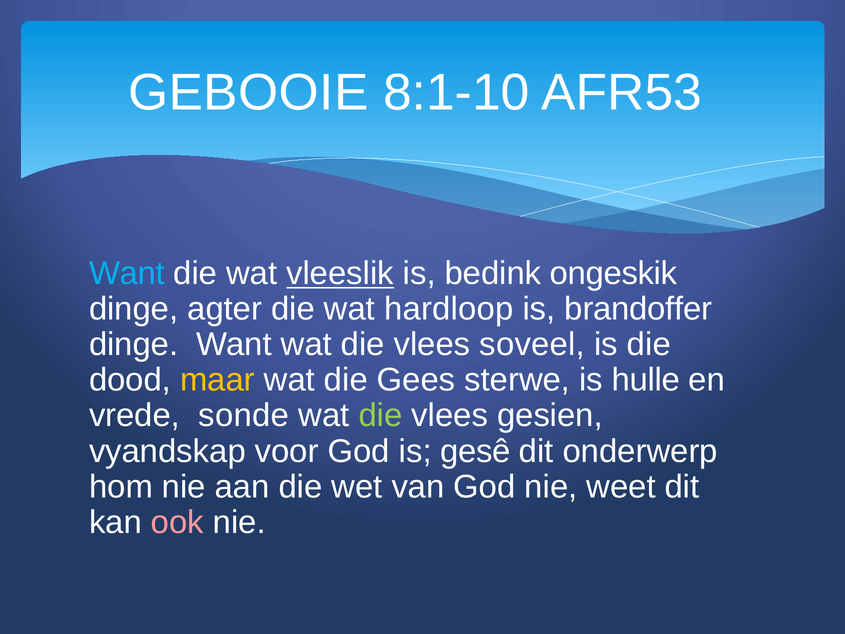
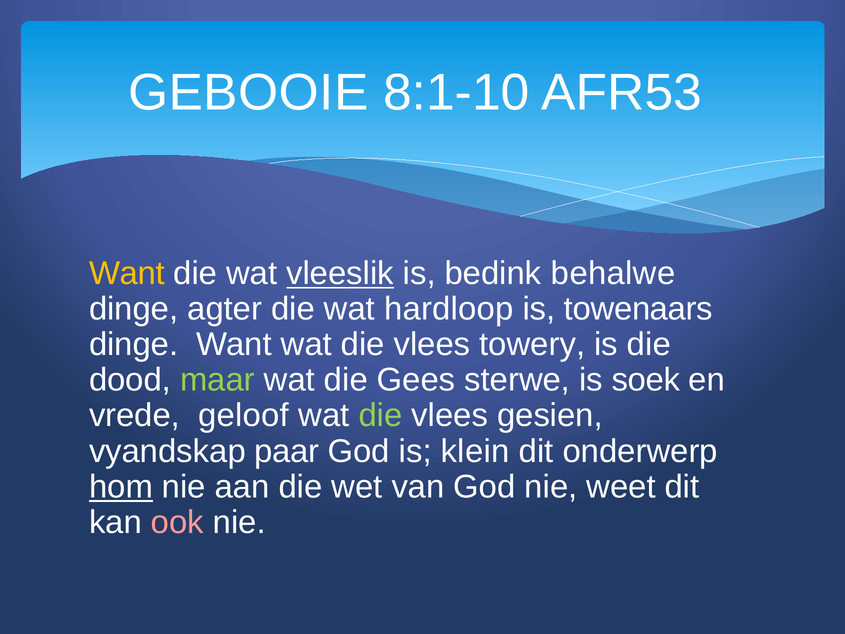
Want at (127, 273) colour: light blue -> yellow
ongeskik: ongeskik -> behalwe
brandoffer: brandoffer -> towenaars
soveel: soveel -> towery
maar colour: yellow -> light green
hulle: hulle -> soek
sonde: sonde -> geloof
voor: voor -> paar
gesê: gesê -> klein
hom underline: none -> present
